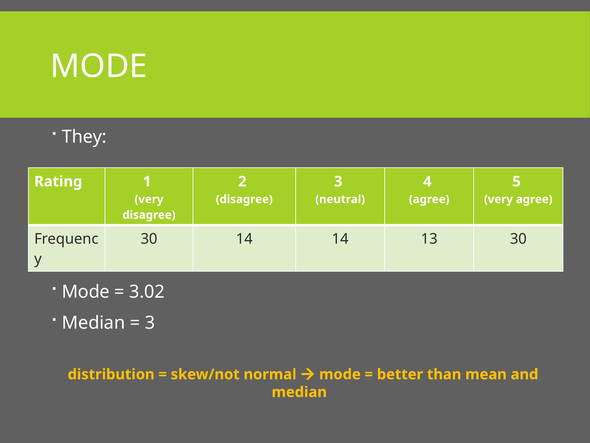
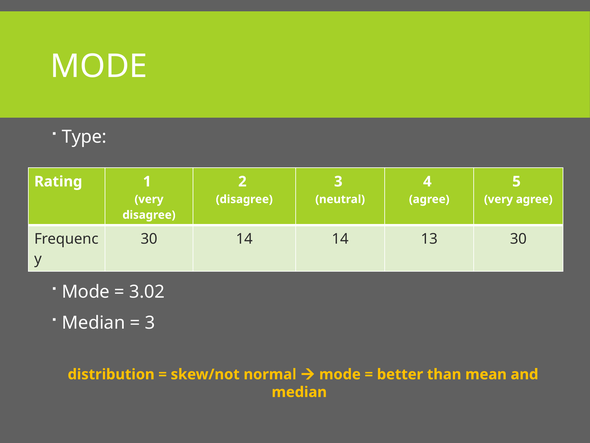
They: They -> Type
